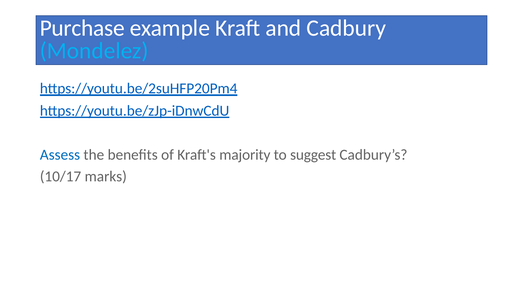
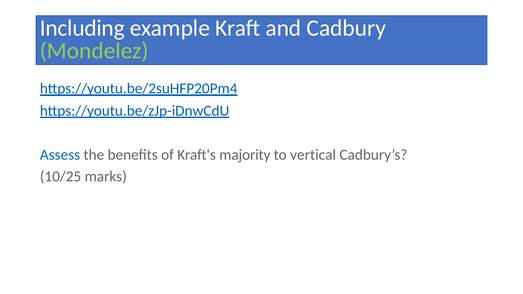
Purchase: Purchase -> Including
Mondelez colour: light blue -> light green
suggest: suggest -> vertical
10/17: 10/17 -> 10/25
